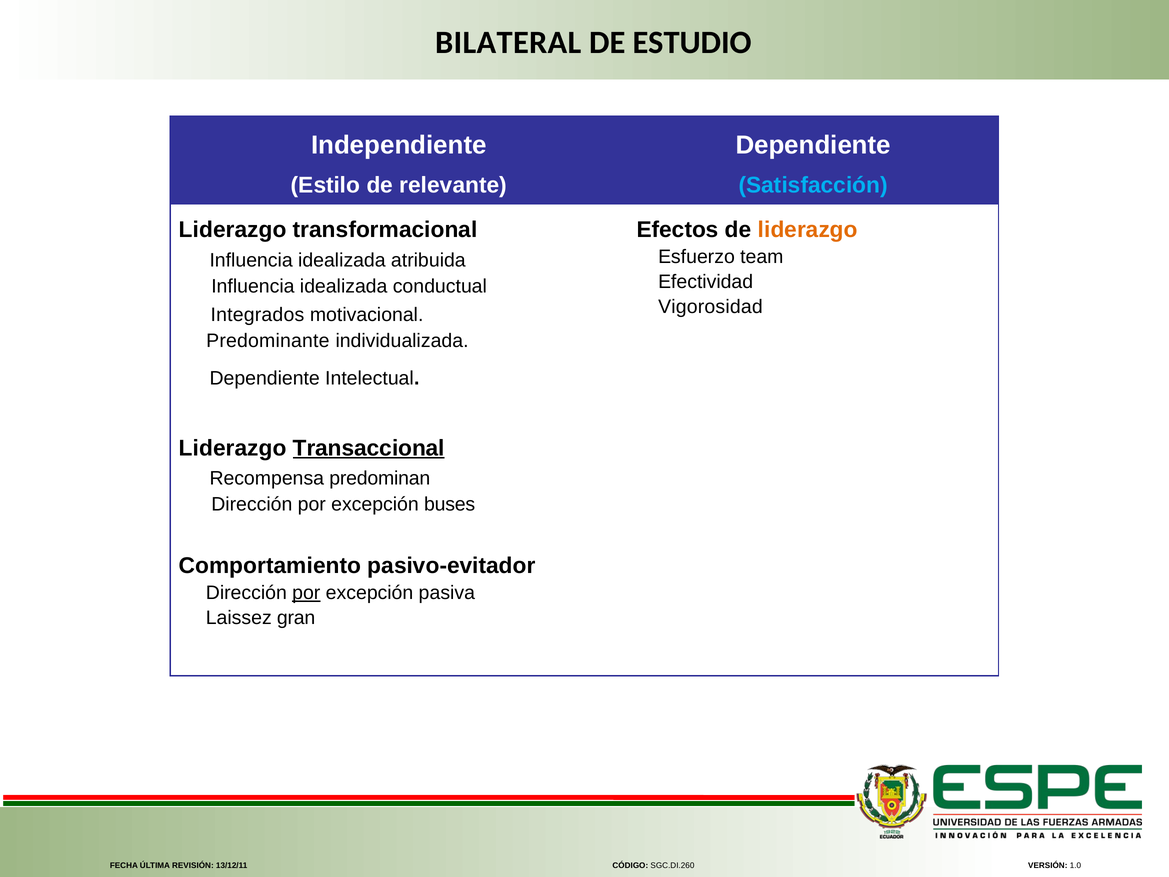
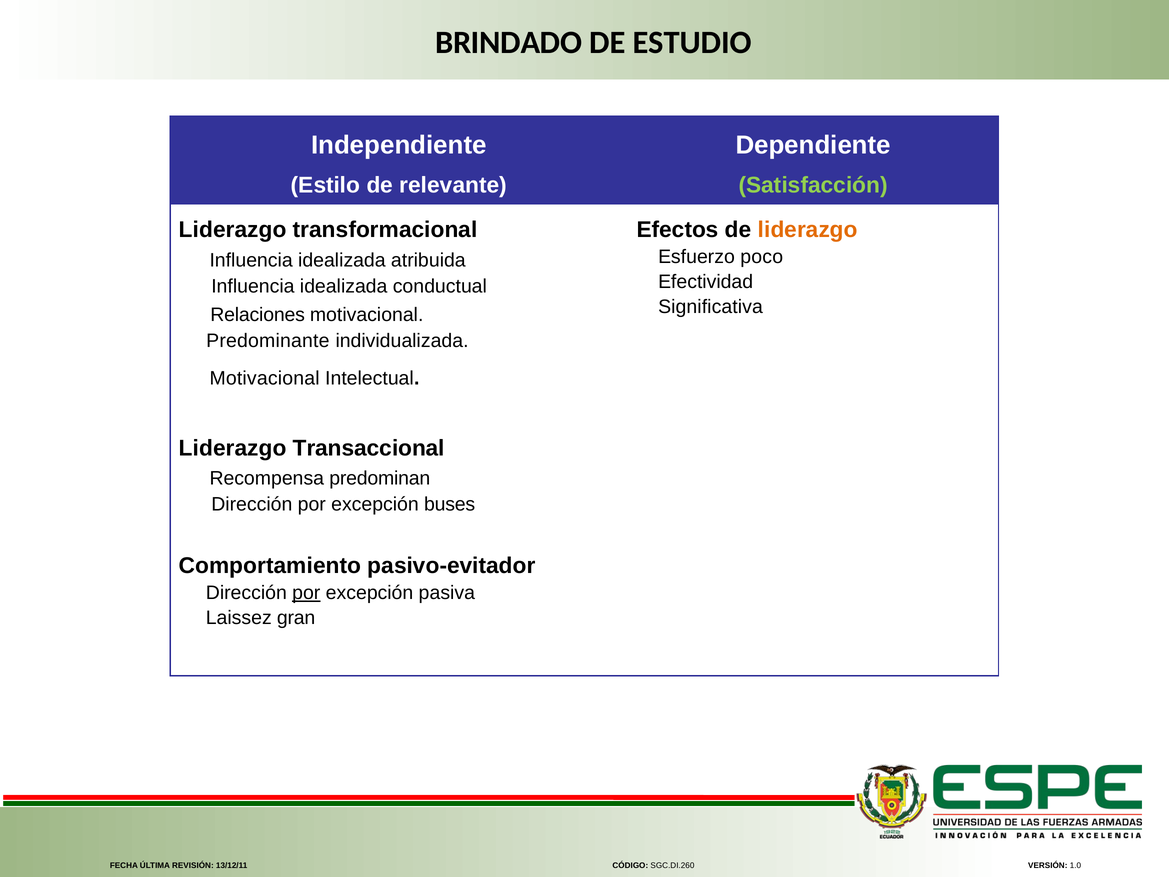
BILATERAL: BILATERAL -> BRINDADO
Satisfacción colour: light blue -> light green
team: team -> poco
Vigorosidad: Vigorosidad -> Significativa
Integrados: Integrados -> Relaciones
Dependiente at (265, 378): Dependiente -> Motivacional
Transaccional underline: present -> none
